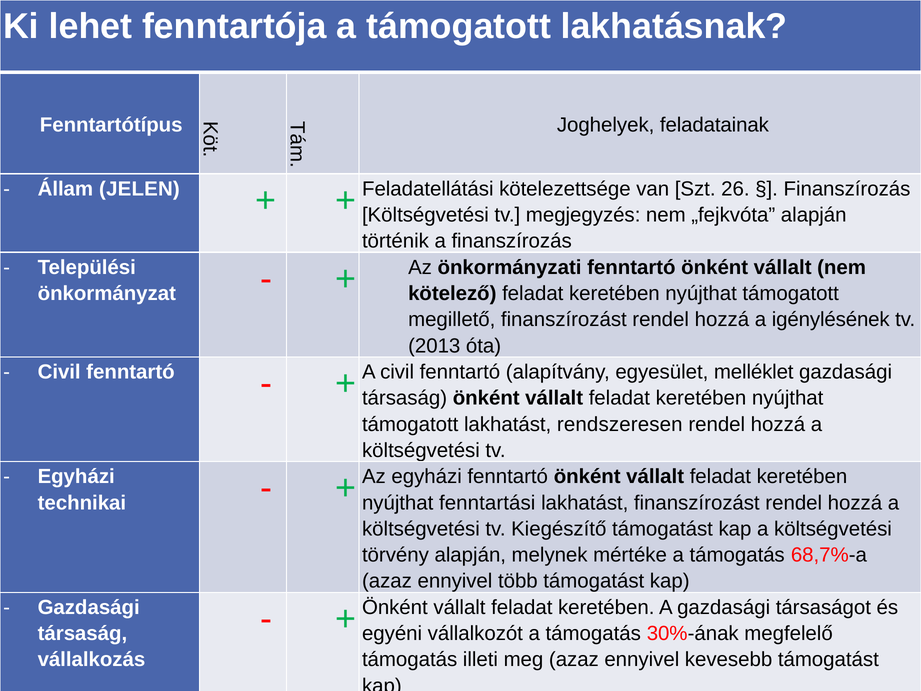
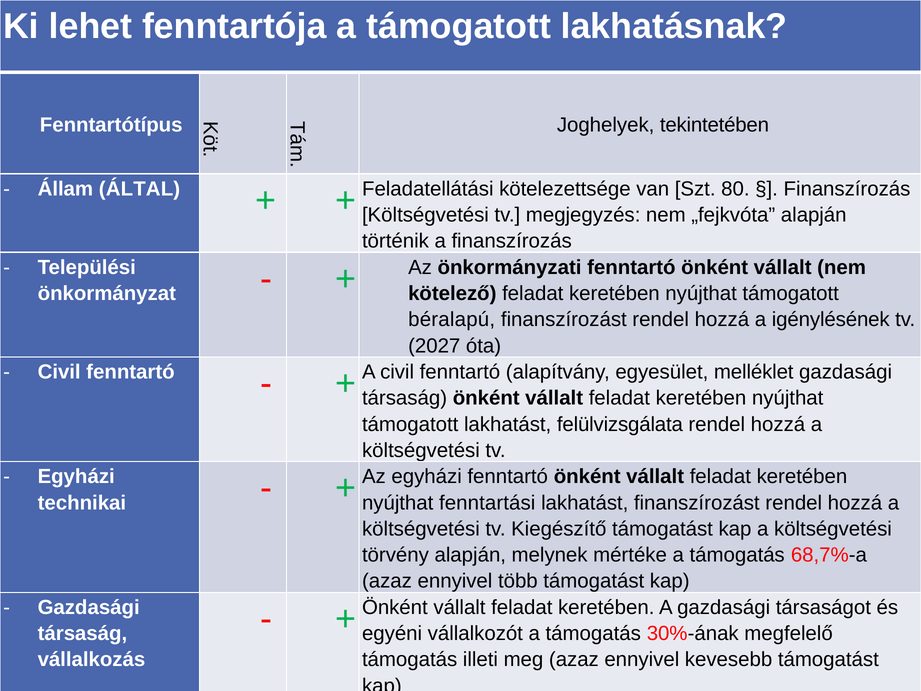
feladatainak: feladatainak -> tekintetében
JELEN: JELEN -> ÁLTAL
26: 26 -> 80
megillető: megillető -> béralapú
2013: 2013 -> 2027
rendszeresen: rendszeresen -> felülvizsgálata
